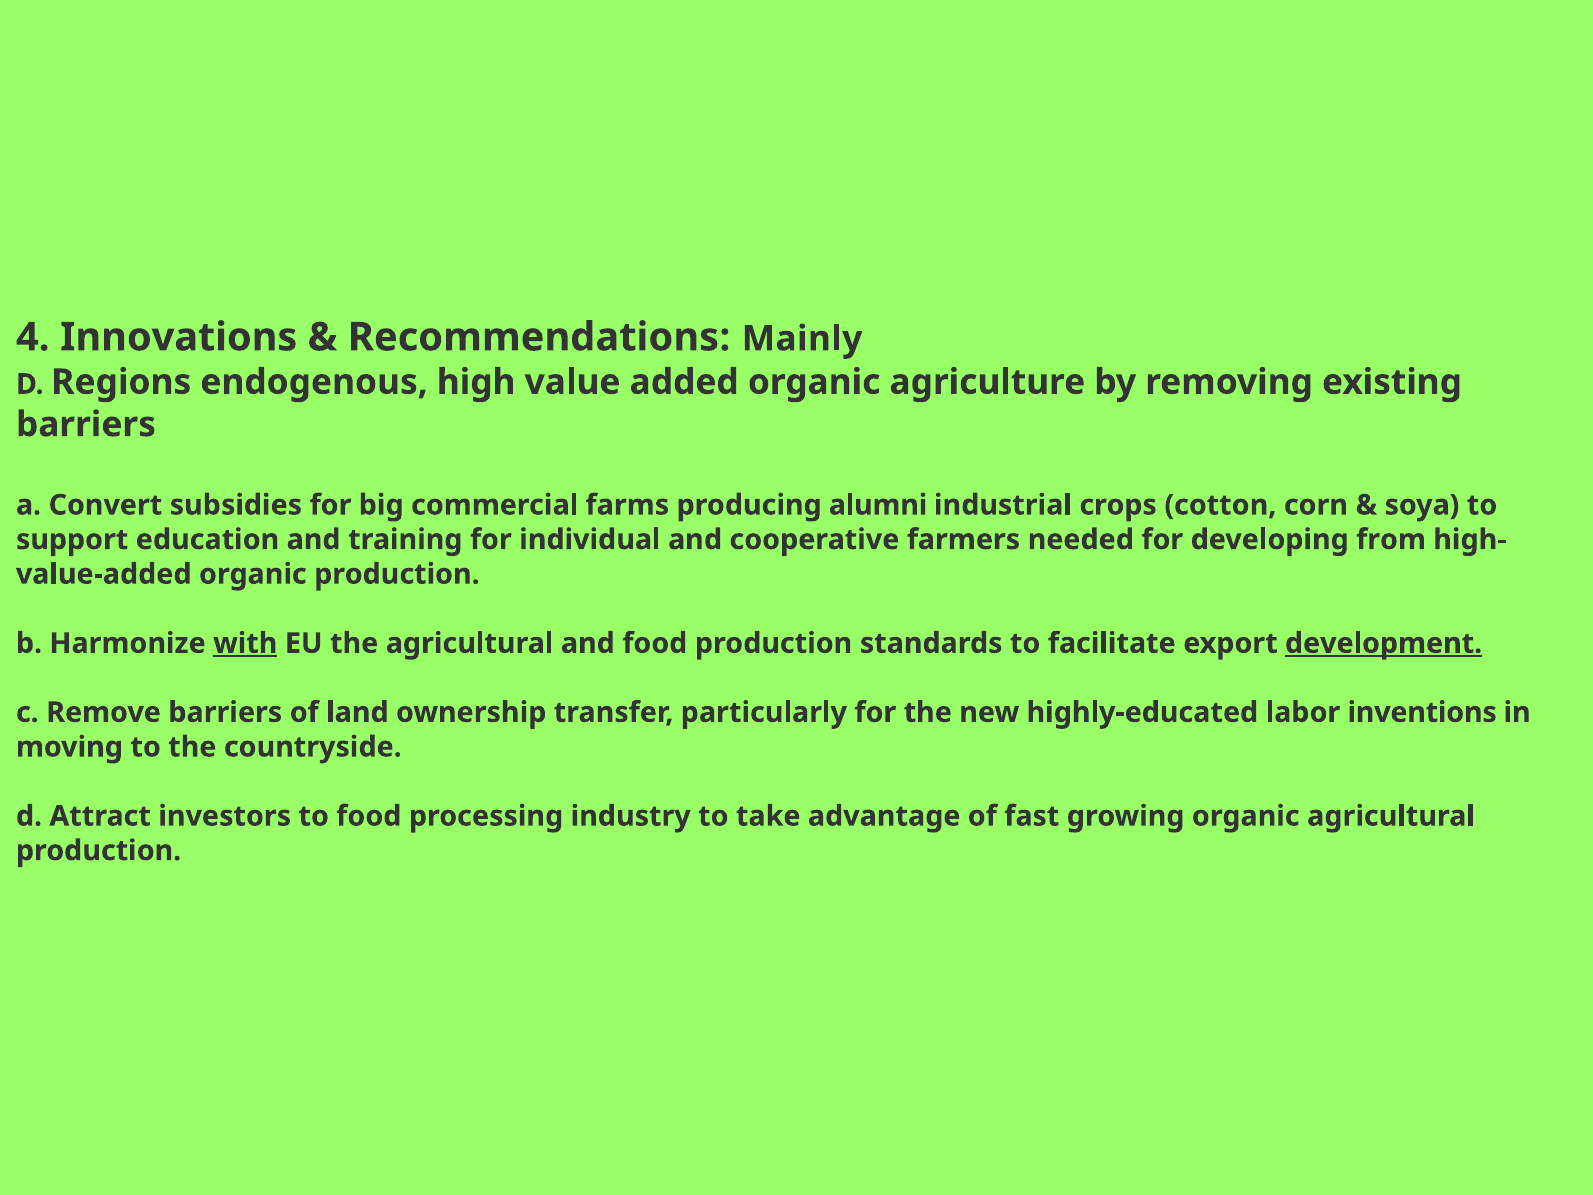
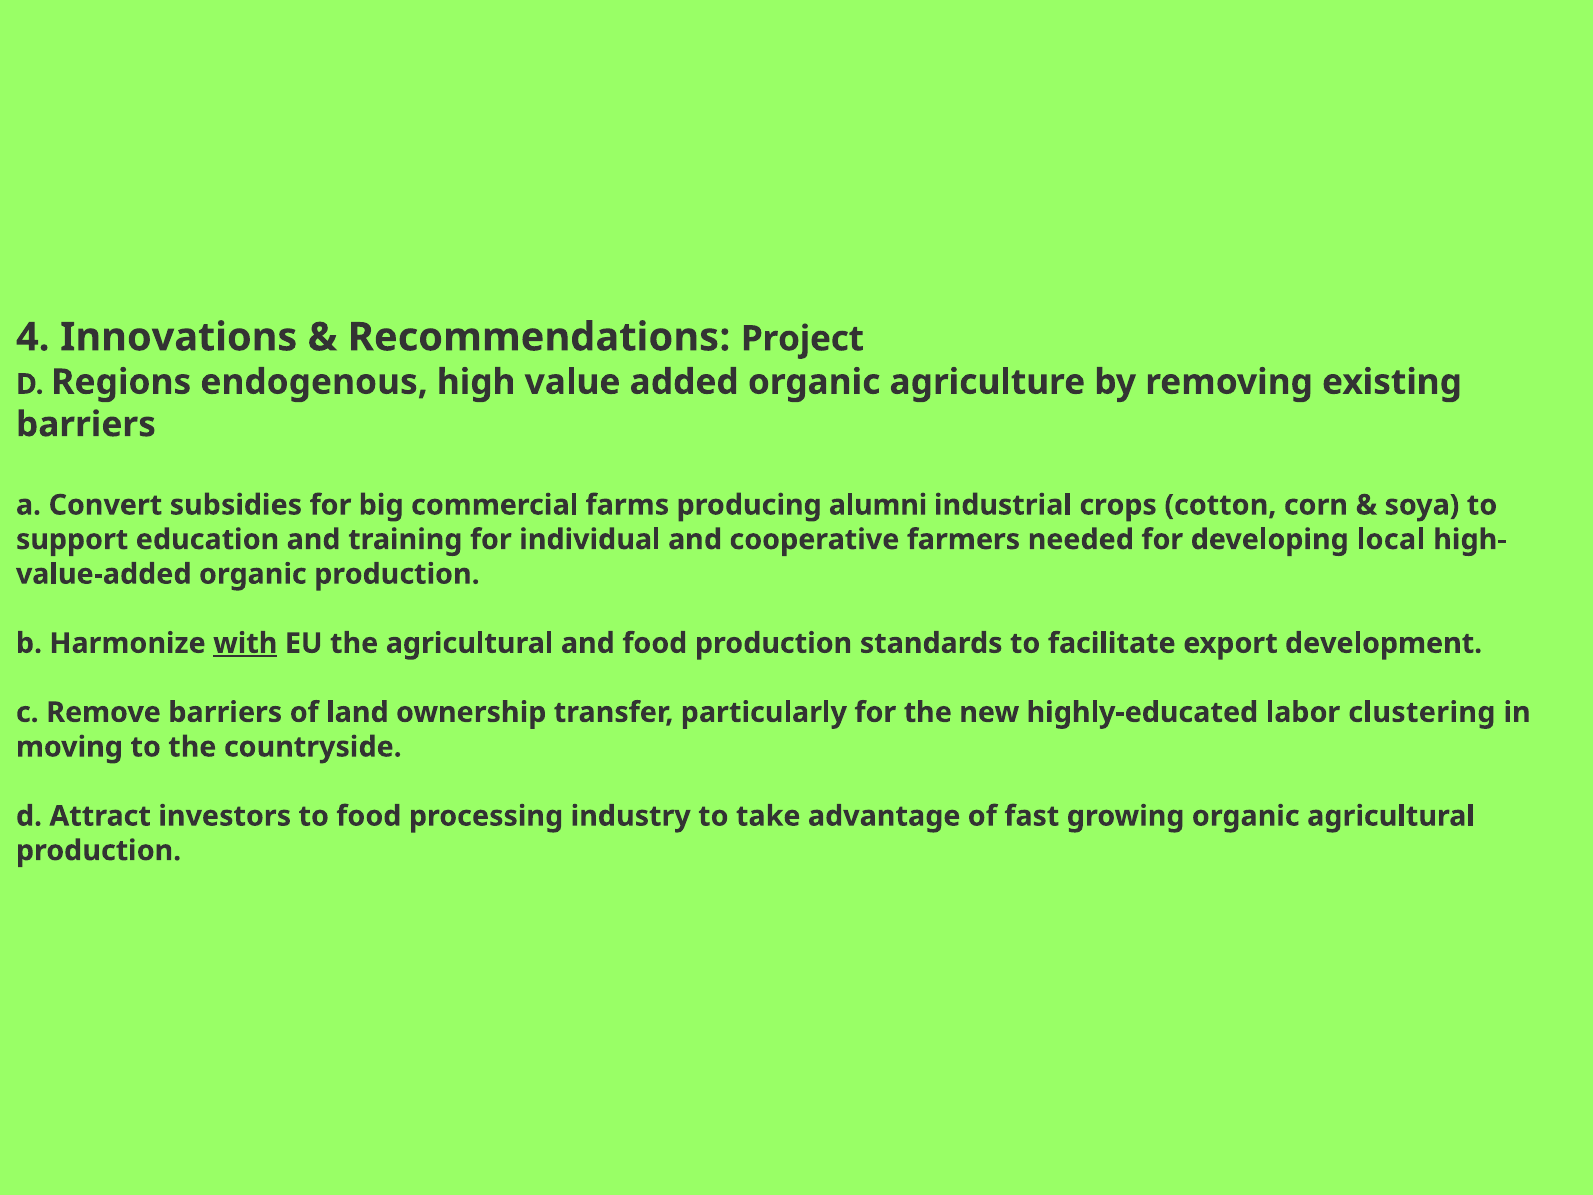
Mainly: Mainly -> Project
from: from -> local
development underline: present -> none
inventions: inventions -> clustering
